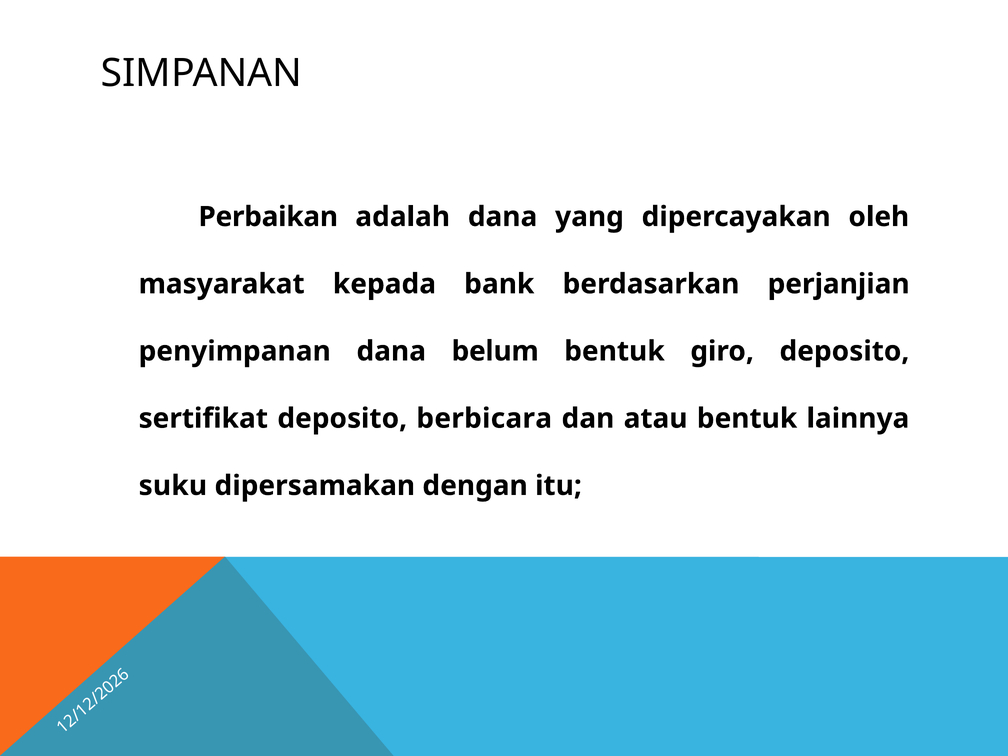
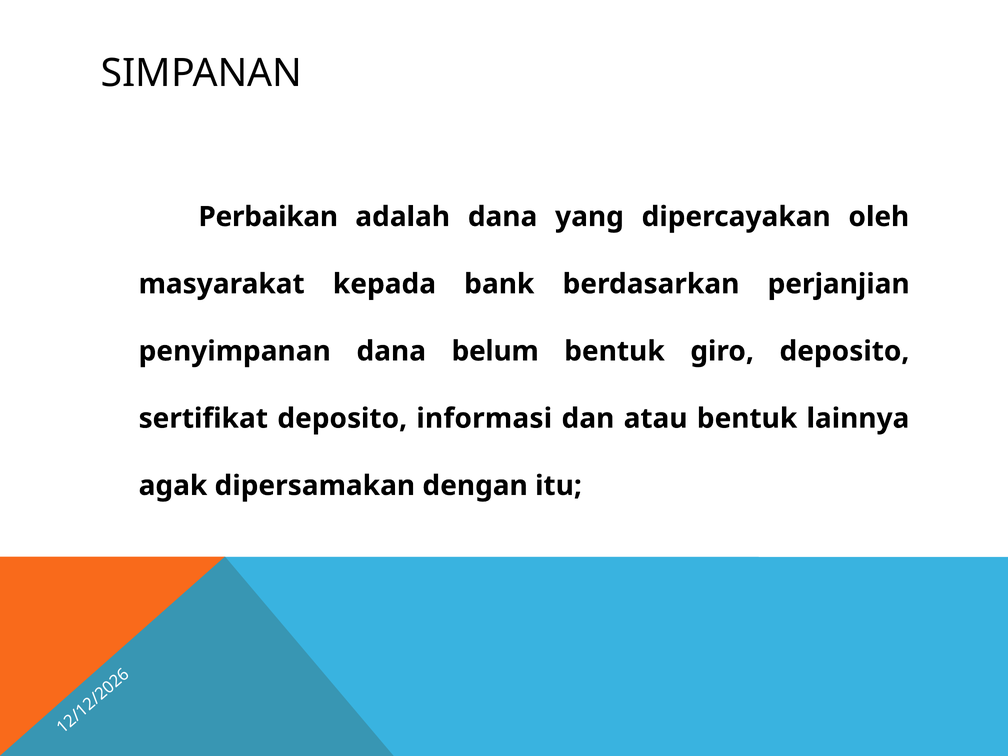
berbicara: berbicara -> informasi
suku: suku -> agak
